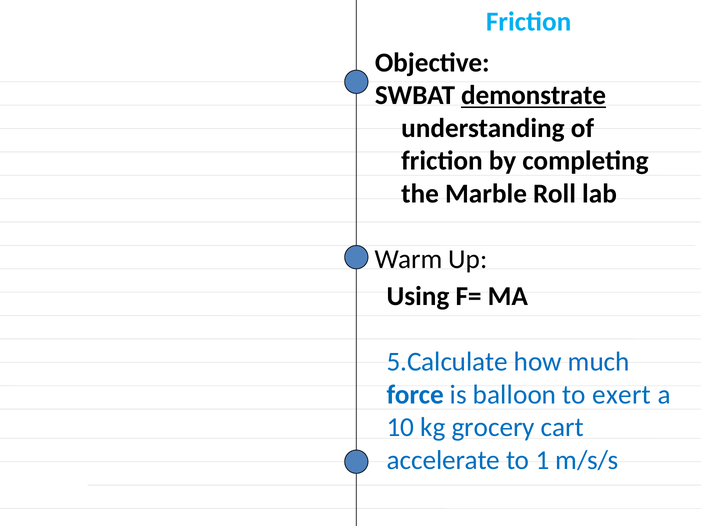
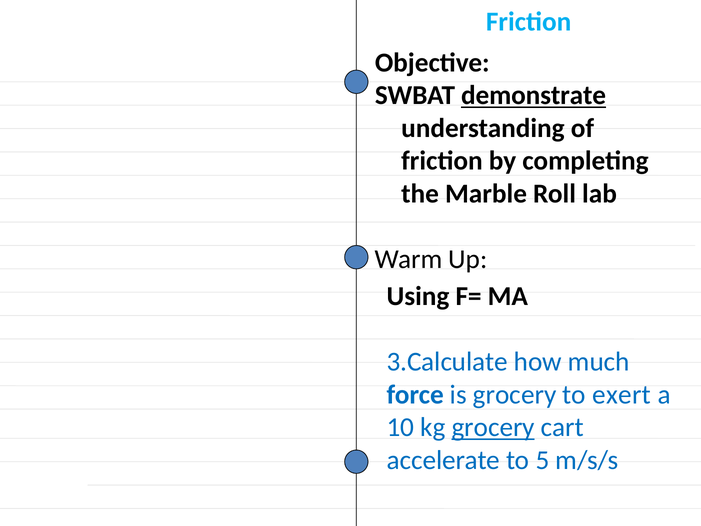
5.Calculate: 5.Calculate -> 3.Calculate
is balloon: balloon -> grocery
grocery at (493, 427) underline: none -> present
1: 1 -> 5
